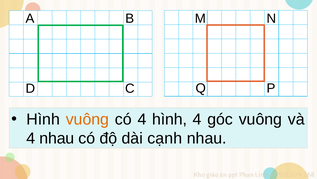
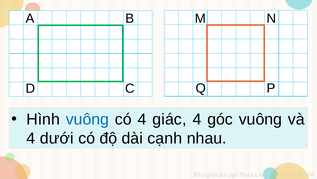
vuông at (87, 119) colour: orange -> blue
4 hình: hình -> giác
4 nhau: nhau -> dưới
